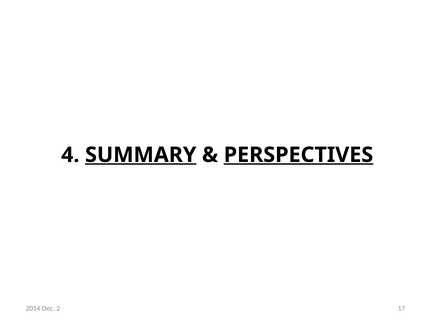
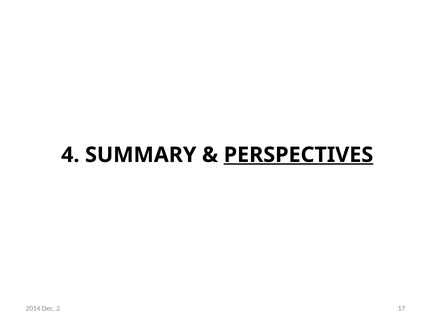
SUMMARY underline: present -> none
